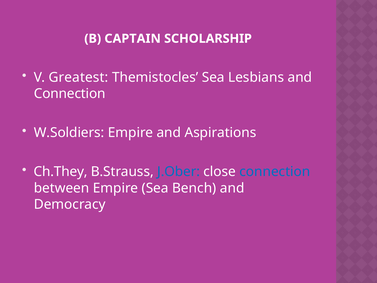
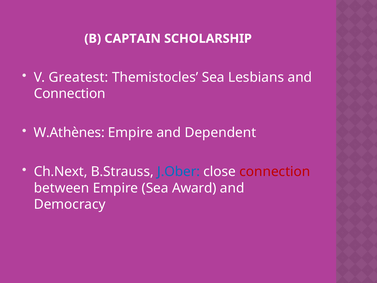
W.Soldiers: W.Soldiers -> W.Athènes
Aspirations: Aspirations -> Dependent
Ch.They: Ch.They -> Ch.Next
connection at (275, 172) colour: blue -> red
Bench: Bench -> Award
